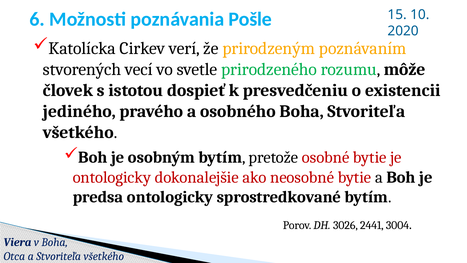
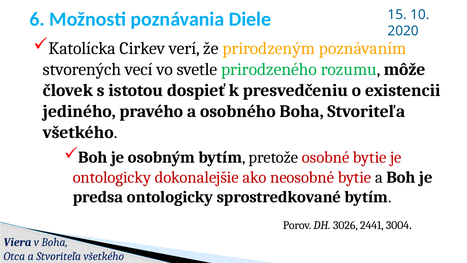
Pošle: Pošle -> Diele
